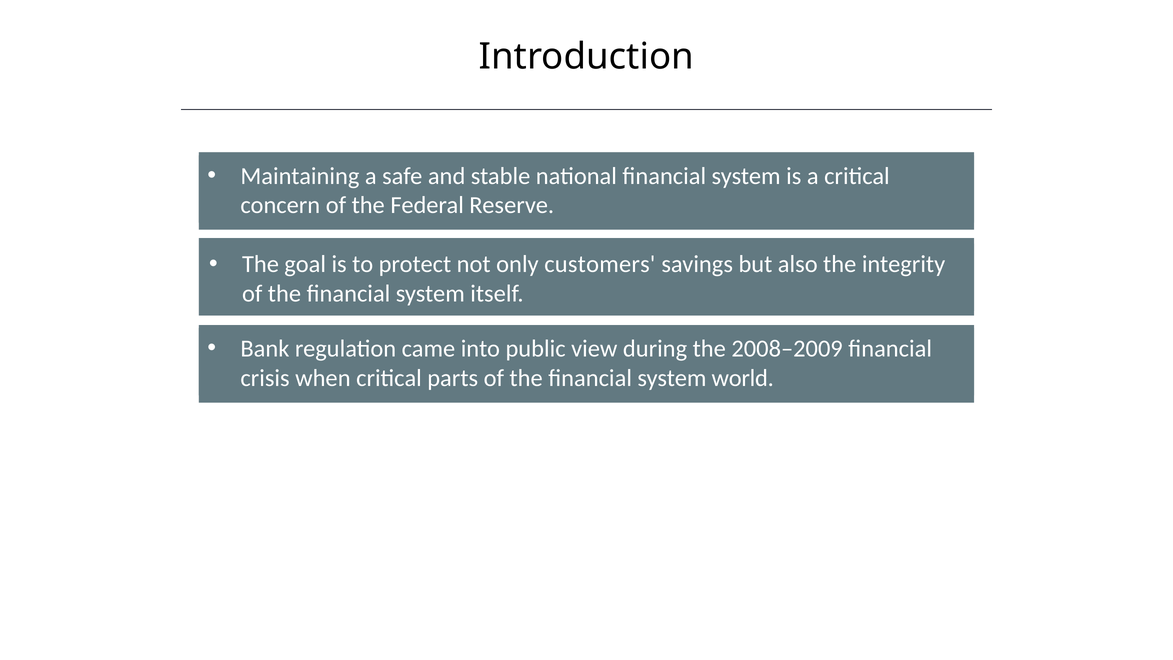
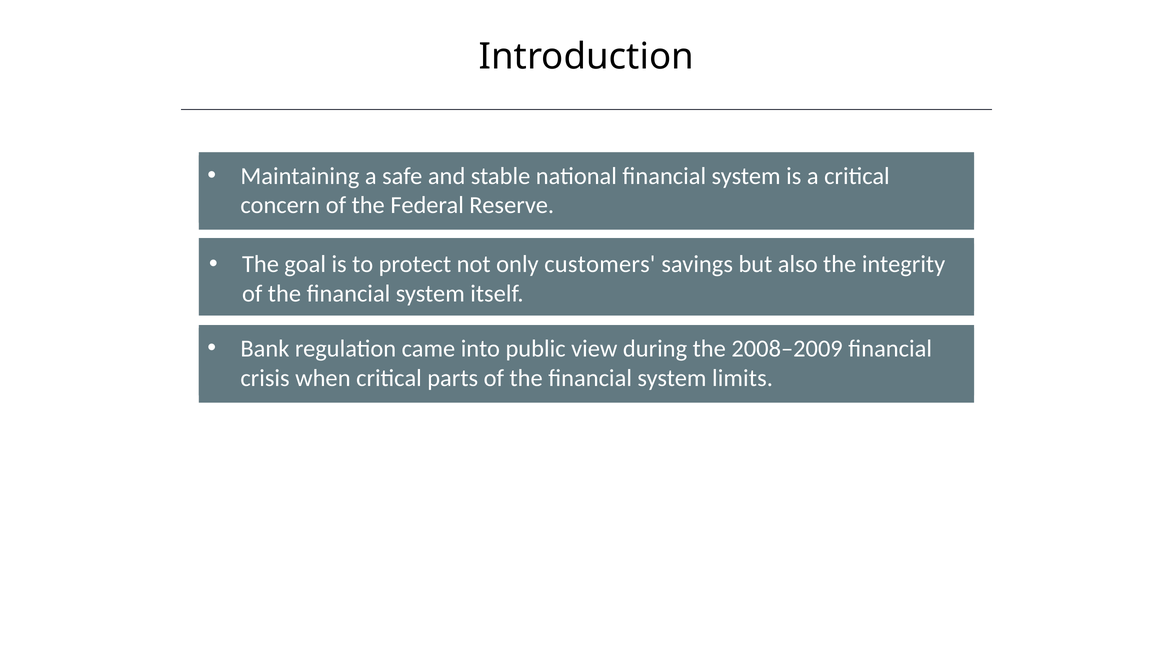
world: world -> limits
